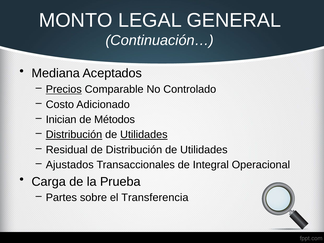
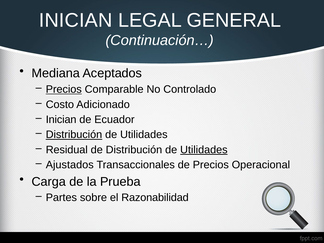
MONTO at (76, 20): MONTO -> INICIAN
Métodos: Métodos -> Ecuador
Utilidades at (144, 135) underline: present -> none
Utilidades at (204, 150) underline: none -> present
de Integral: Integral -> Precios
Transferencia: Transferencia -> Razonabilidad
